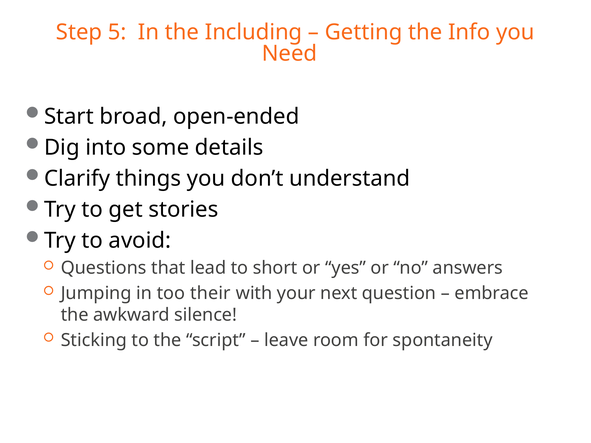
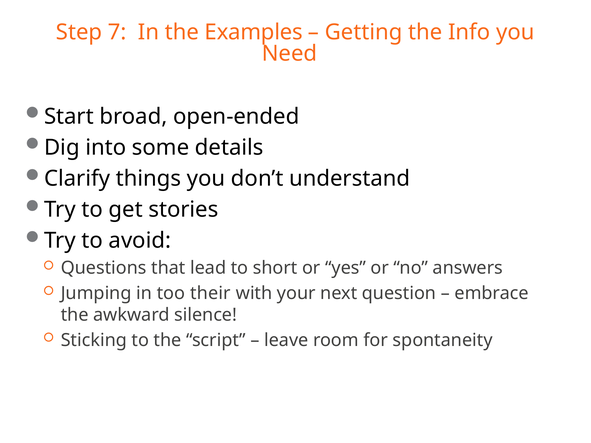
5: 5 -> 7
Including: Including -> Examples
